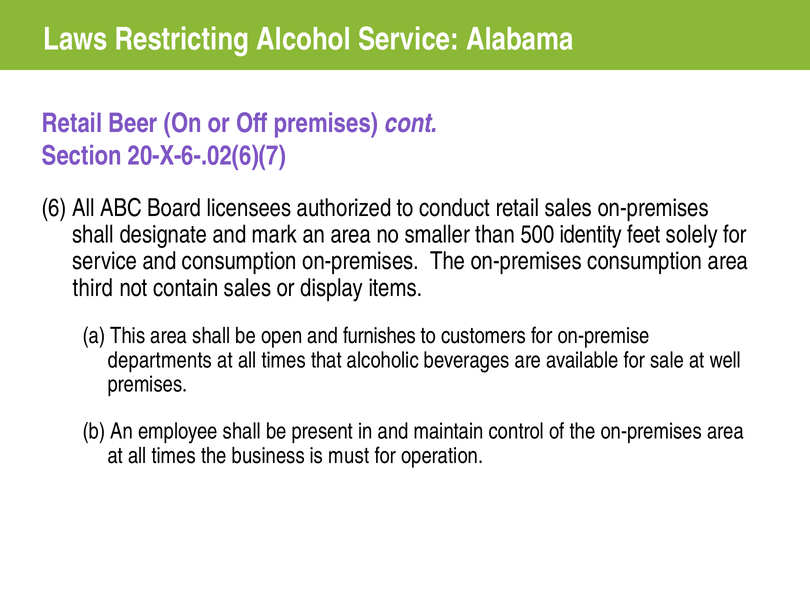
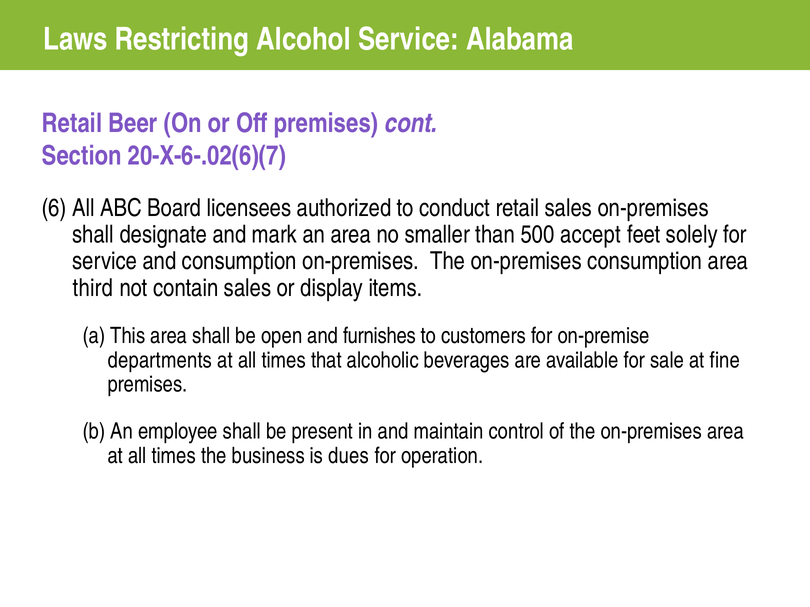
identity: identity -> accept
well: well -> fine
must: must -> dues
